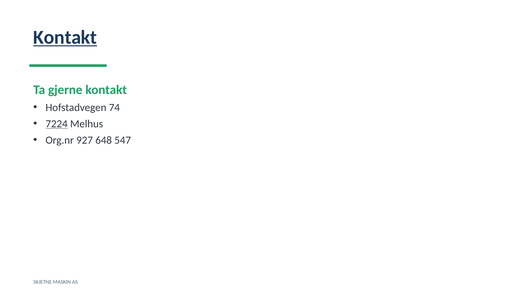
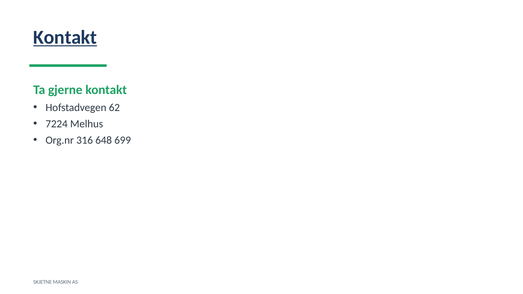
74: 74 -> 62
7224 underline: present -> none
927: 927 -> 316
547: 547 -> 699
